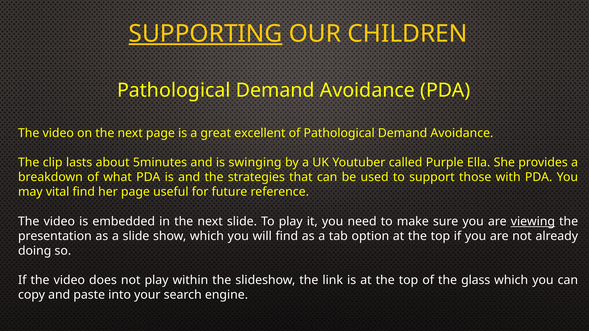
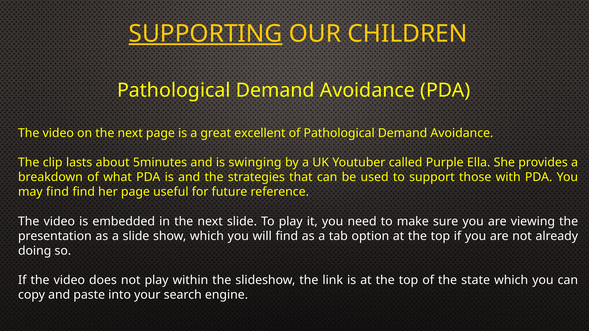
may vital: vital -> find
viewing underline: present -> none
glass: glass -> state
